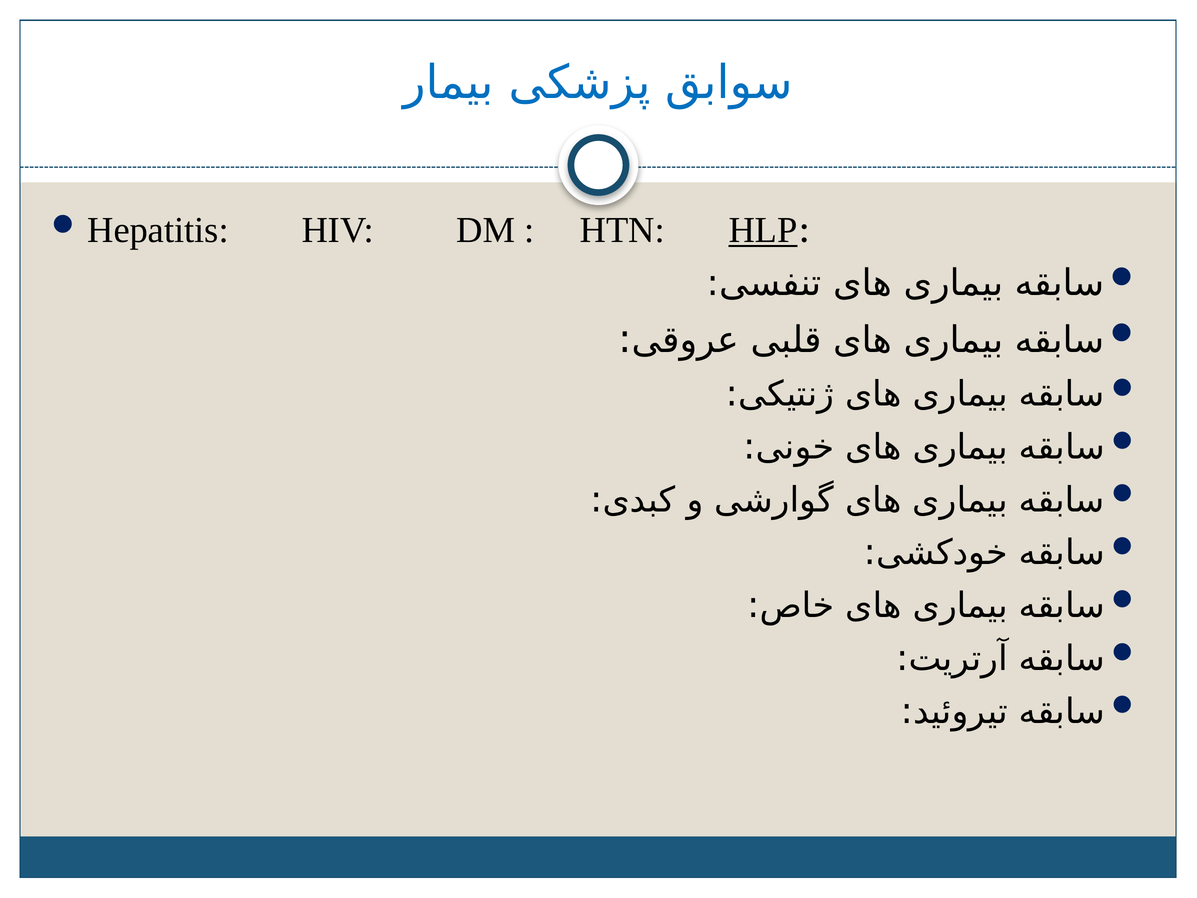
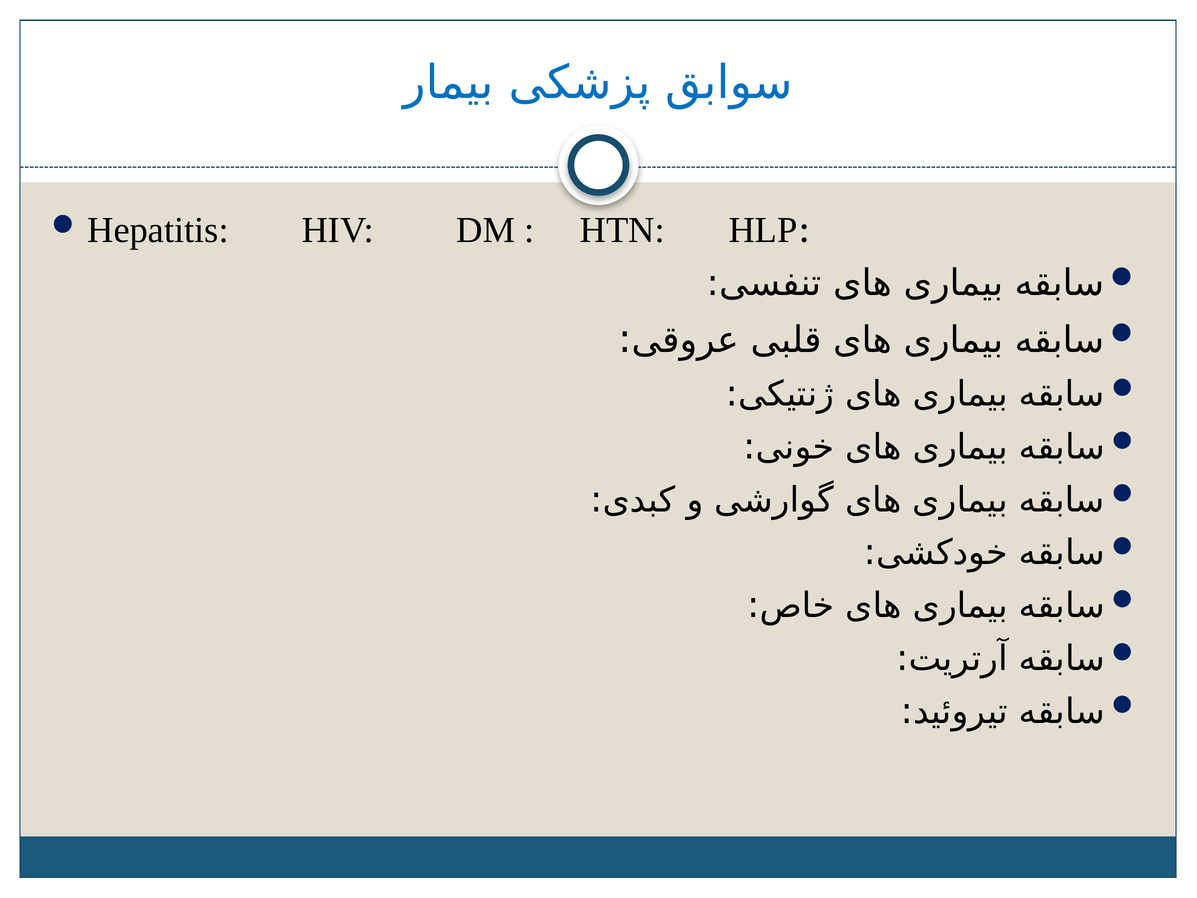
HLP underline: present -> none
